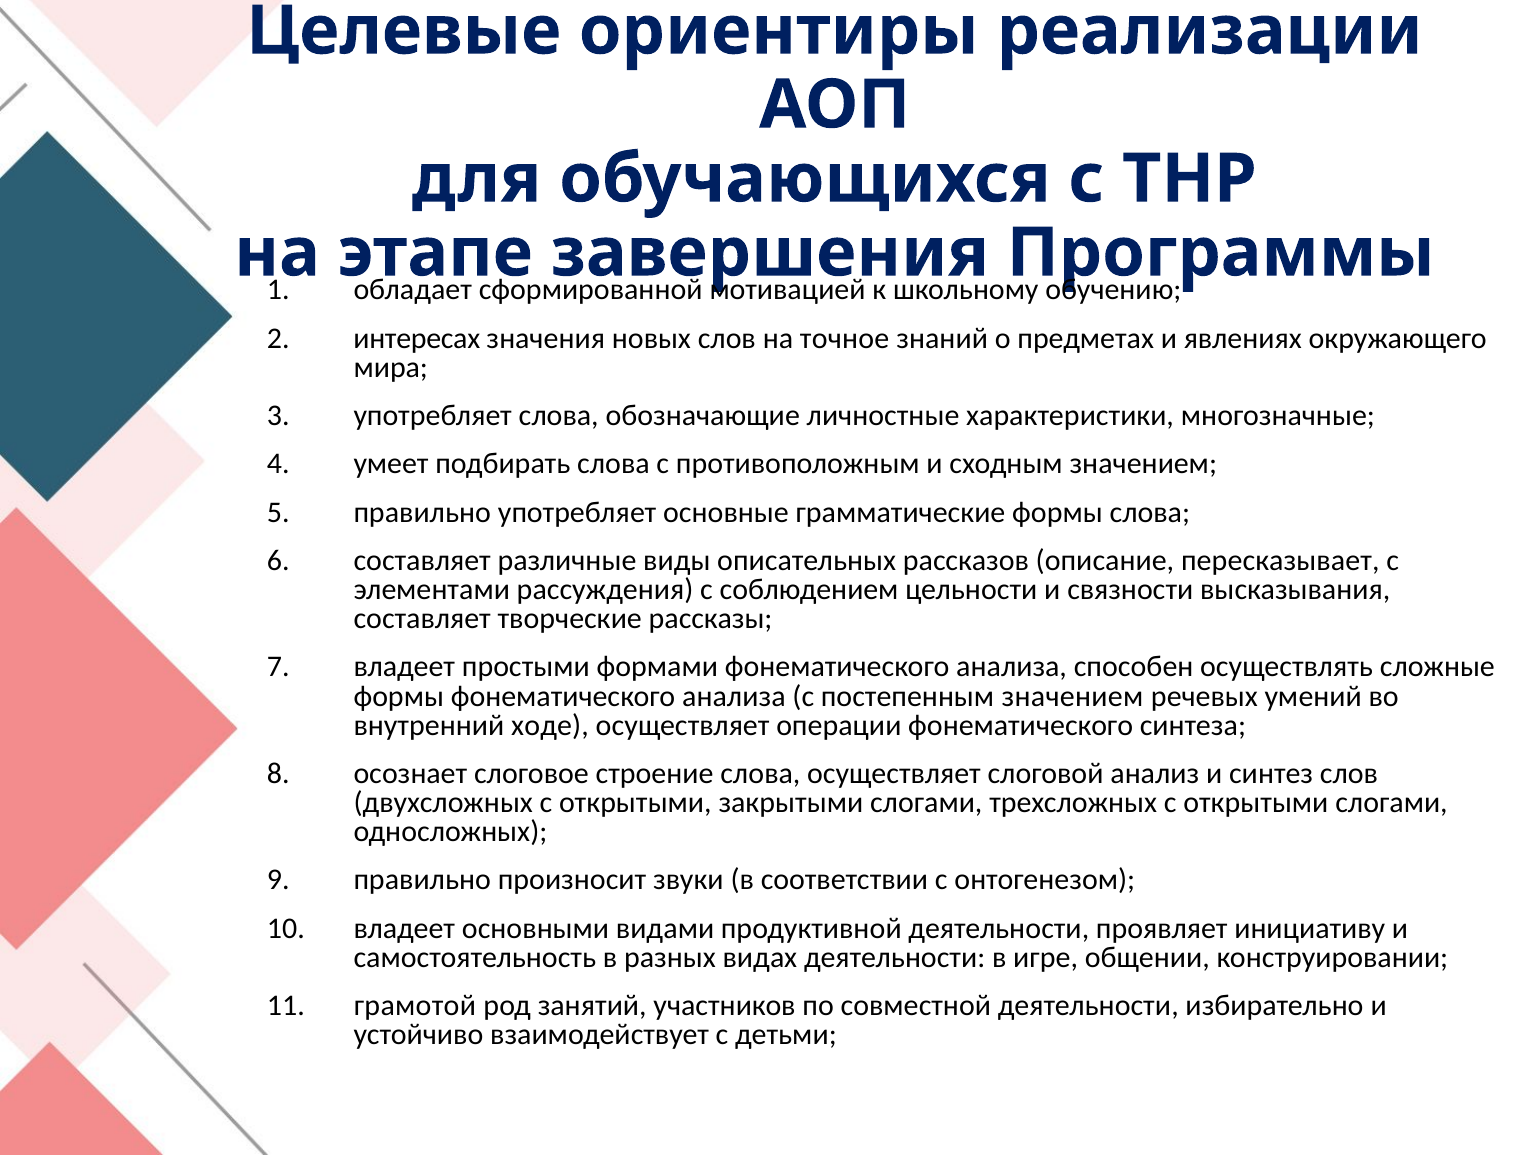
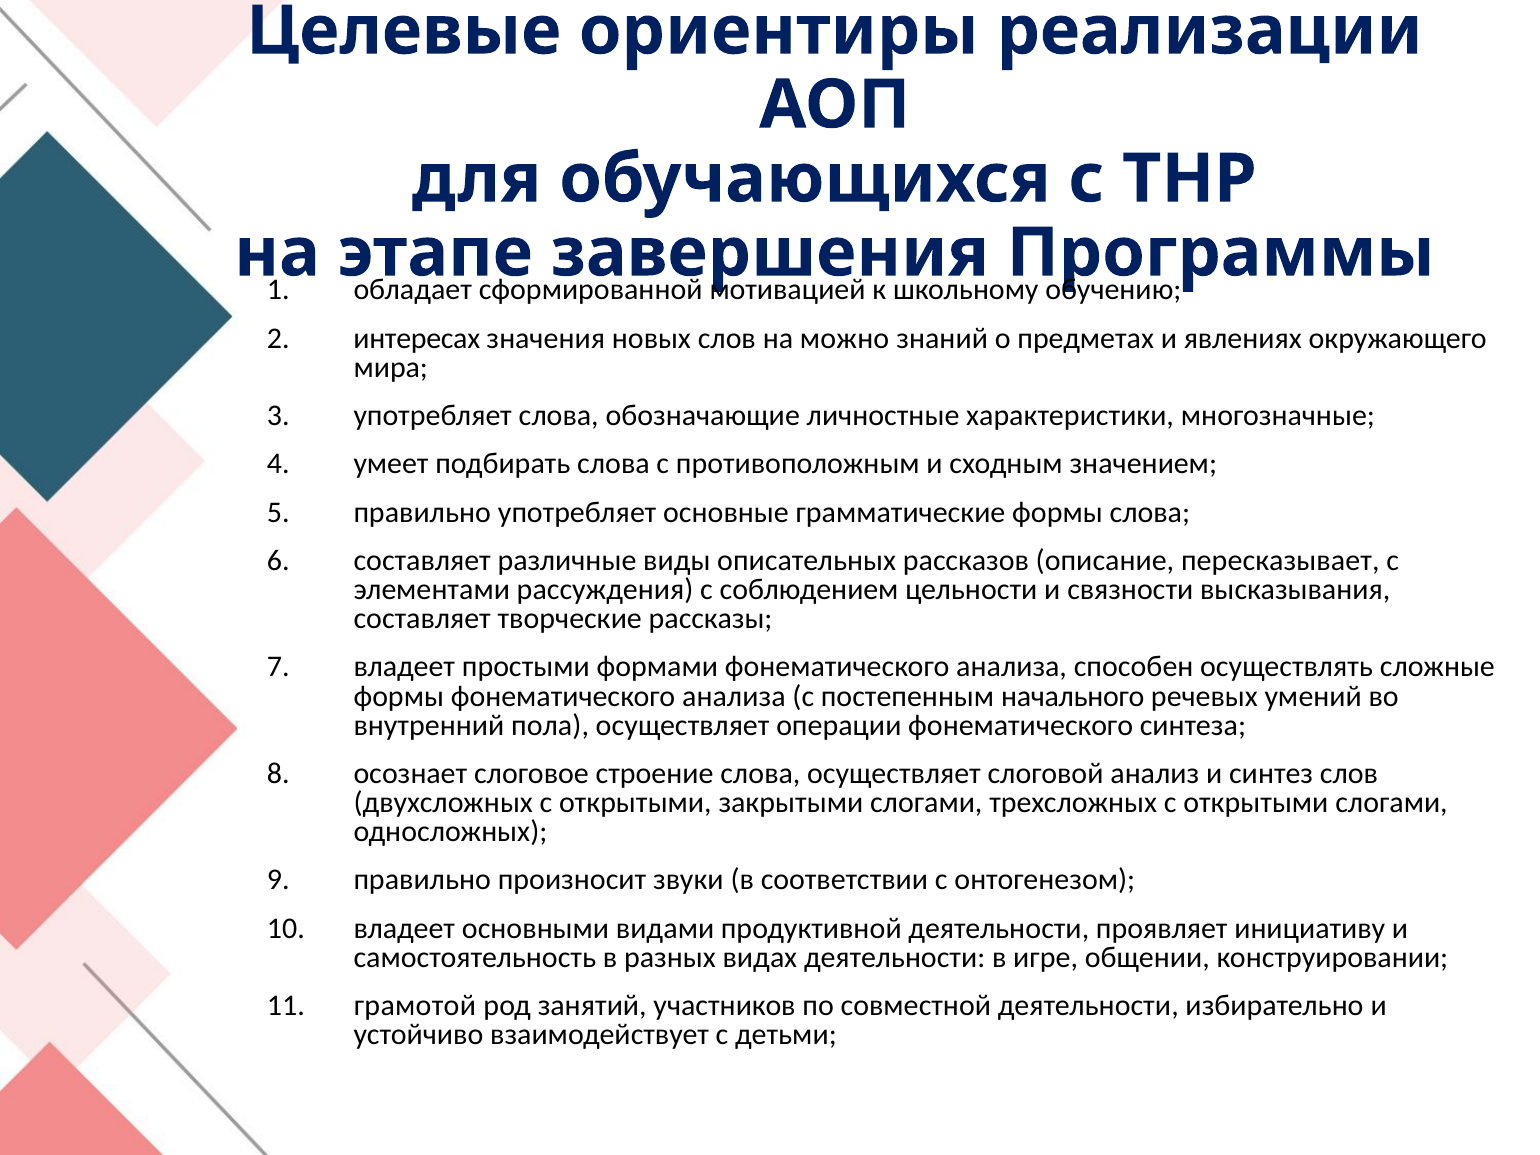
точное: точное -> можно
постепенным значением: значением -> начального
ходе: ходе -> пола
